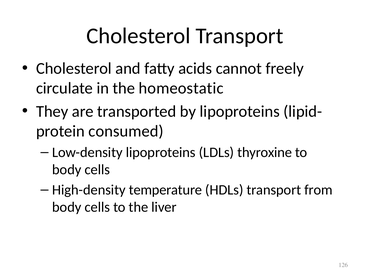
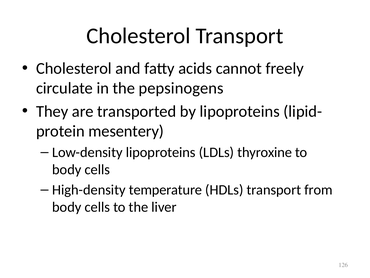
homeostatic: homeostatic -> pepsinogens
consumed: consumed -> mesentery
